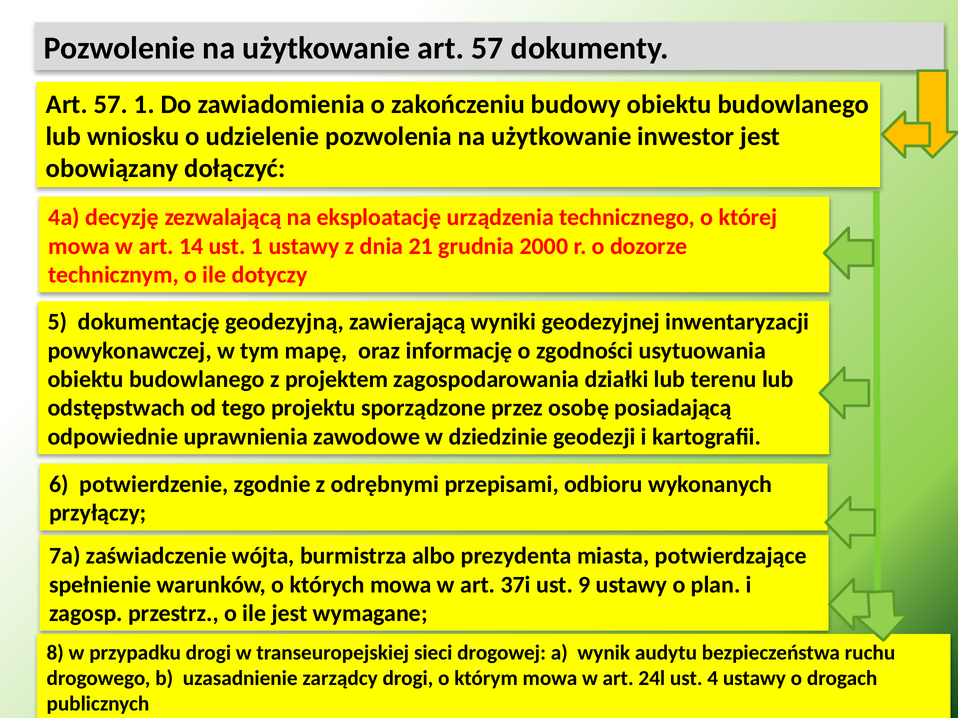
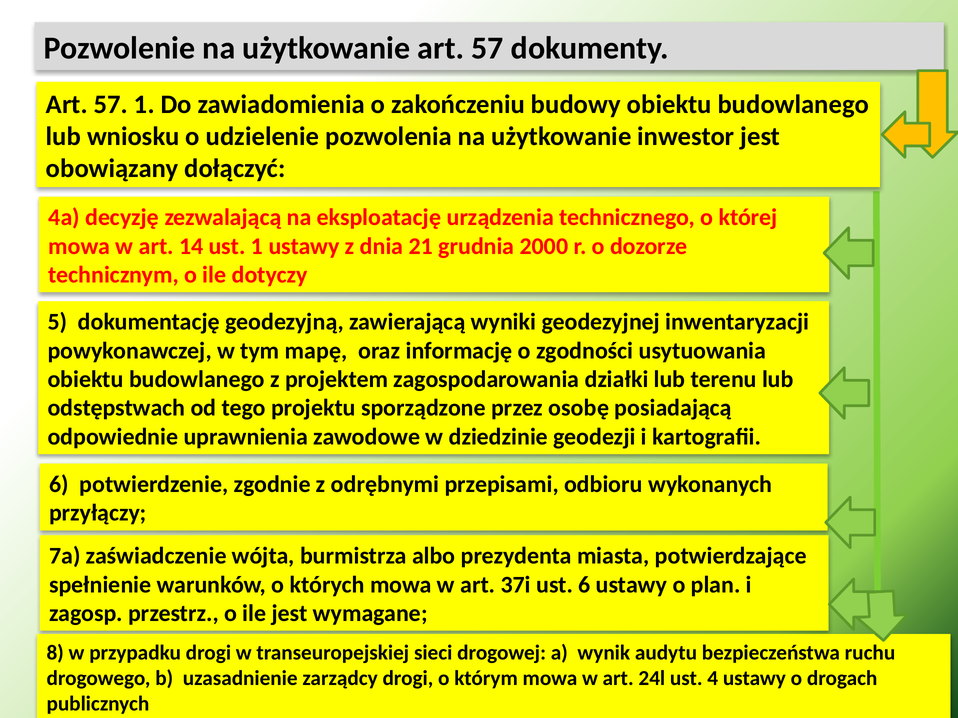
ust 9: 9 -> 6
